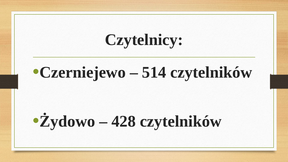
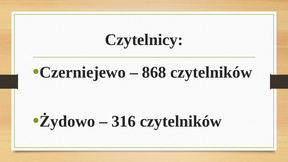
514: 514 -> 868
428: 428 -> 316
